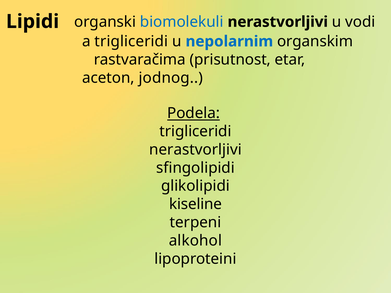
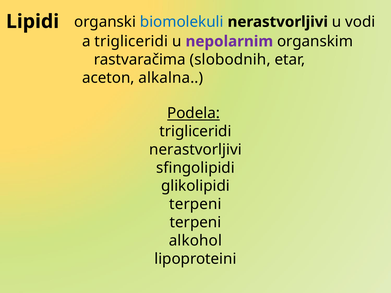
nepolarnim colour: blue -> purple
prisutnost: prisutnost -> slobodnih
jodnog: jodnog -> alkalna
kiseline at (196, 204): kiseline -> terpeni
